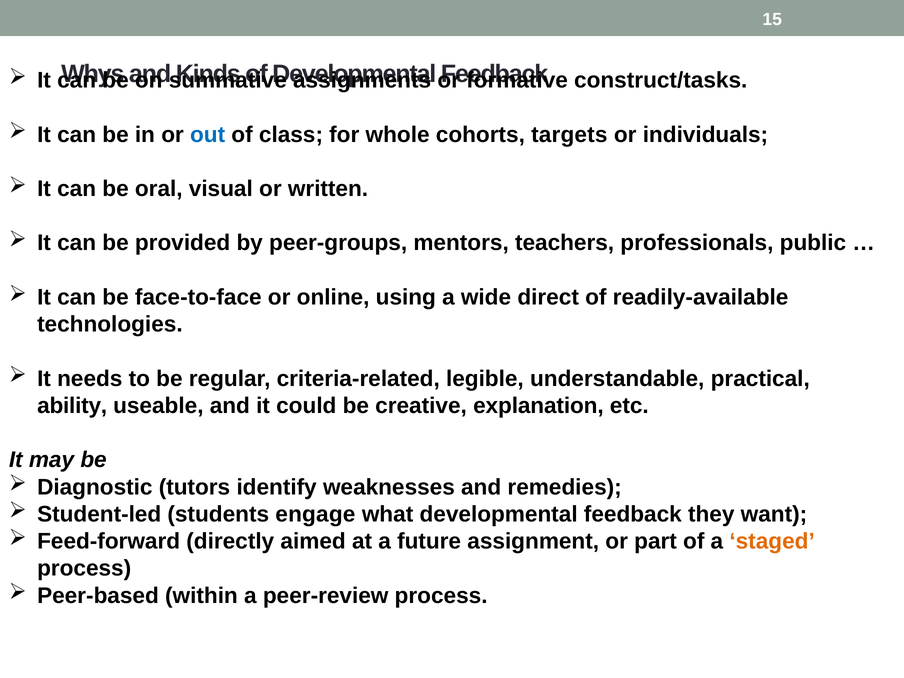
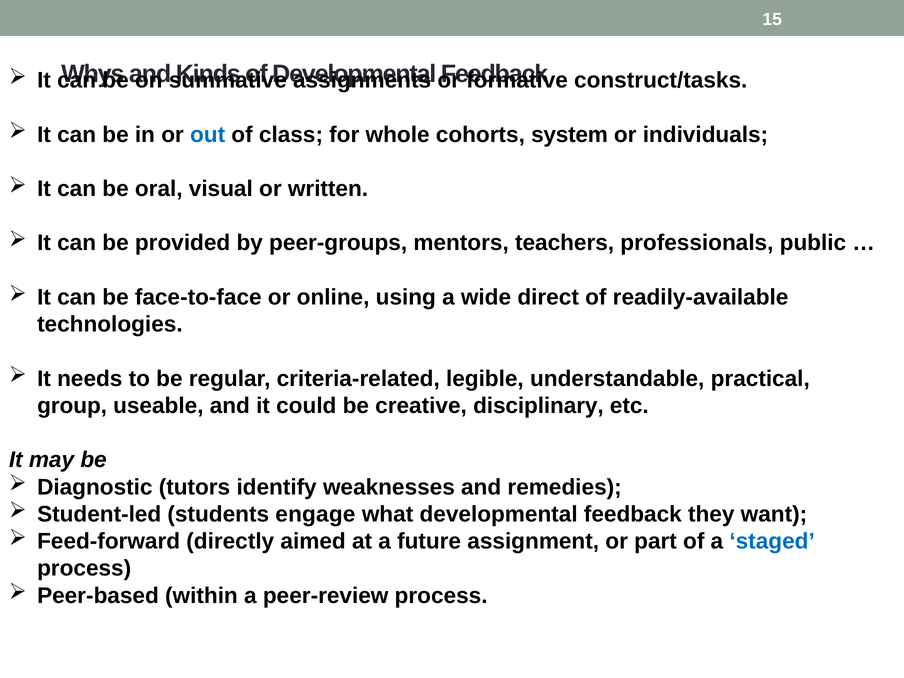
targets: targets -> system
ability: ability -> group
explanation: explanation -> disciplinary
staged colour: orange -> blue
